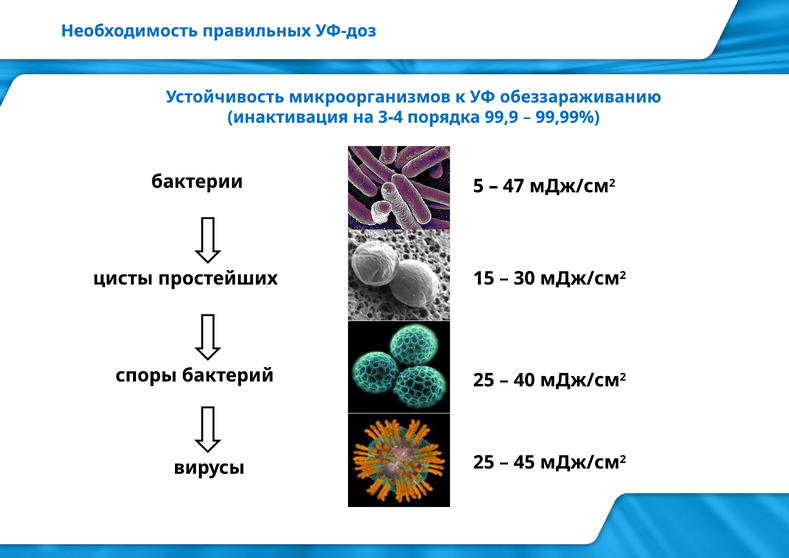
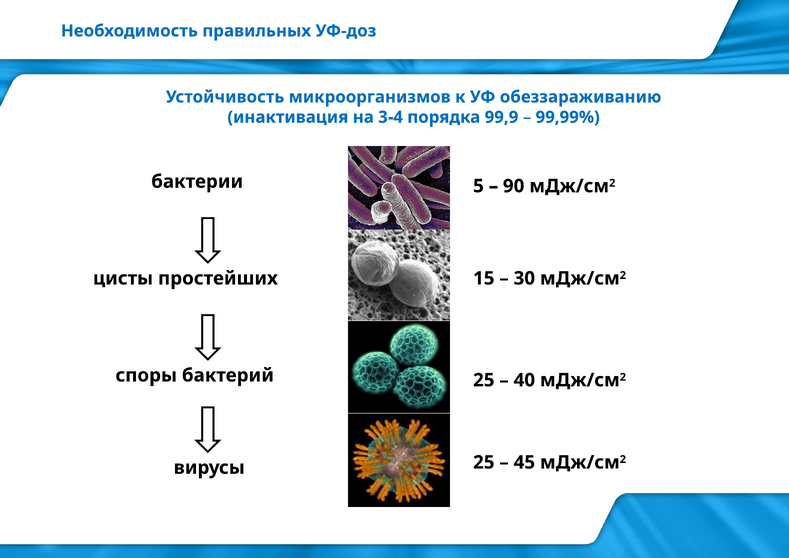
47: 47 -> 90
